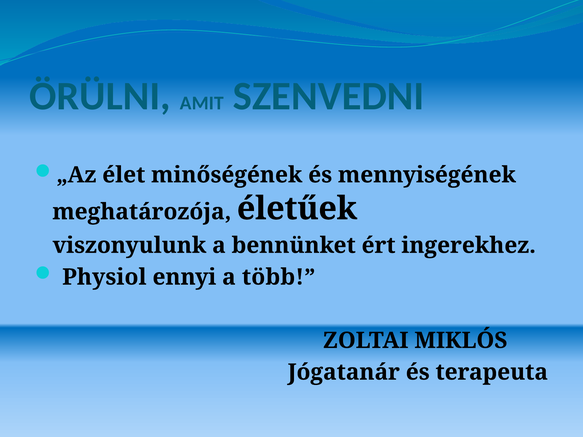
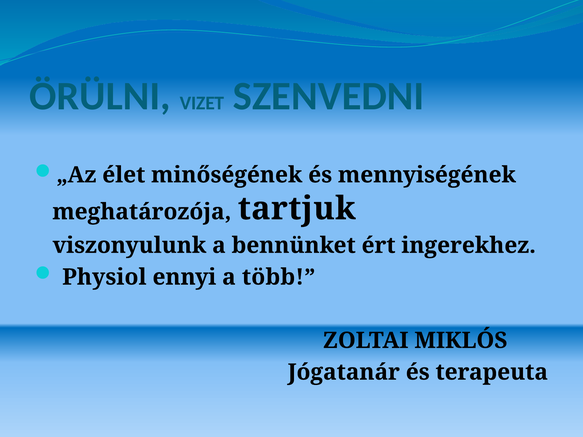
AMIT: AMIT -> VIZET
életűek: életűek -> tartjuk
